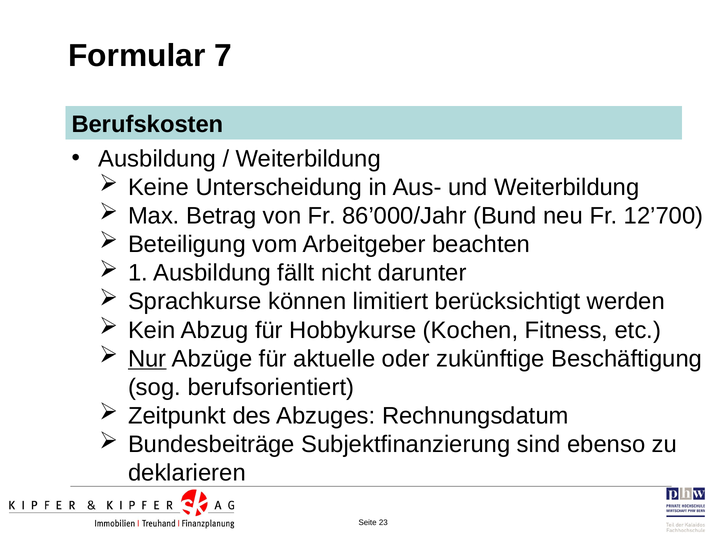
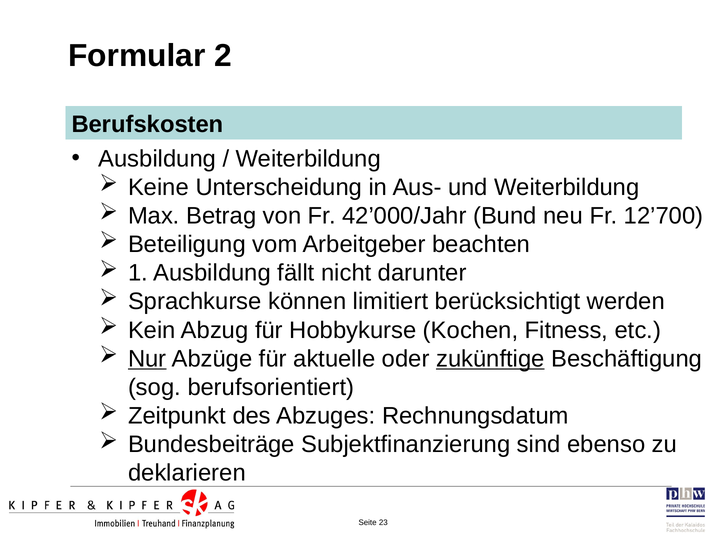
7: 7 -> 2
86’000/Jahr: 86’000/Jahr -> 42’000/Jahr
zukünftige underline: none -> present
